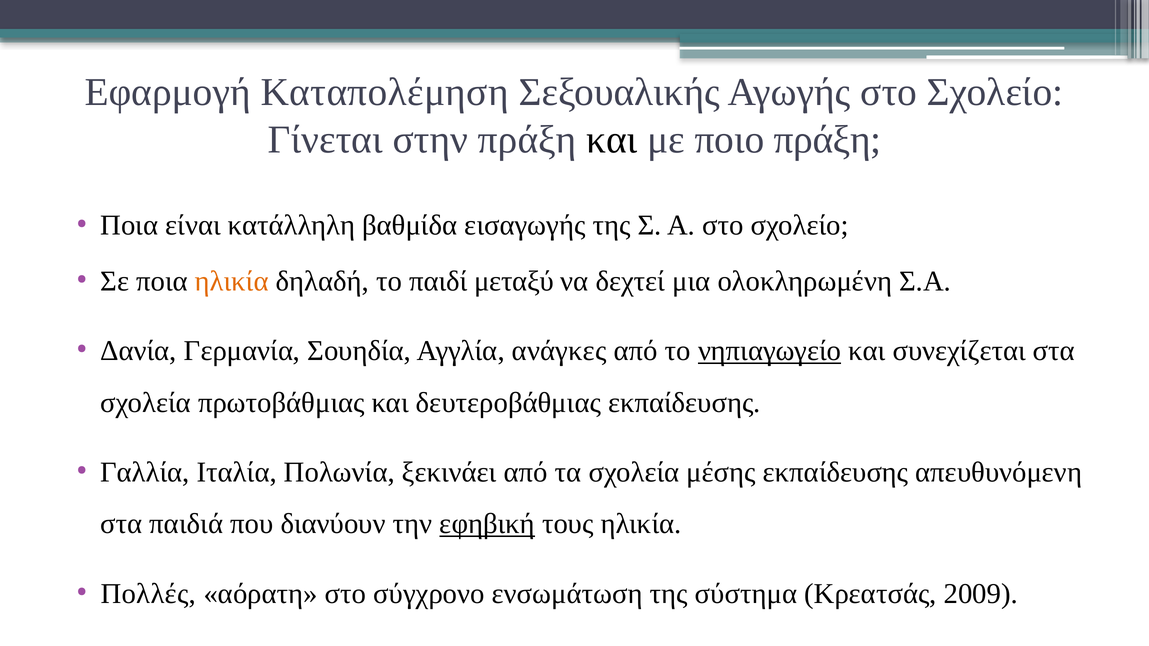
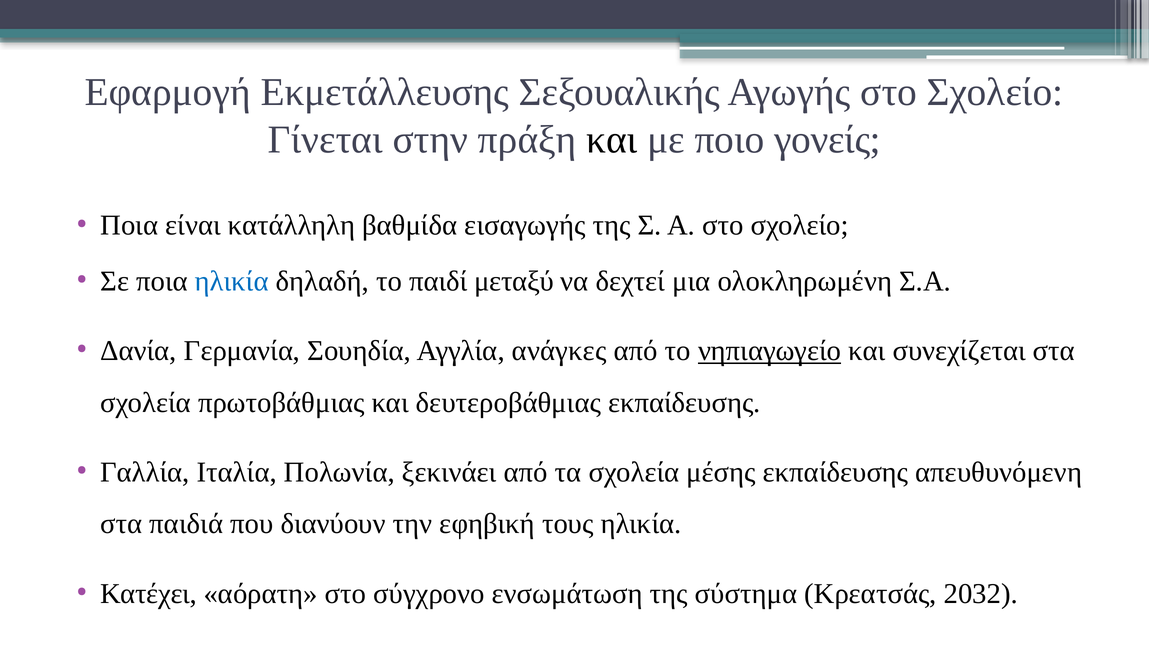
Καταπολέμηση: Καταπολέμηση -> Εκμετάλλευσης
ποιο πράξη: πράξη -> γονείς
ηλικία at (232, 281) colour: orange -> blue
εφηβική underline: present -> none
Πολλές: Πολλές -> Κατέχει
2009: 2009 -> 2032
